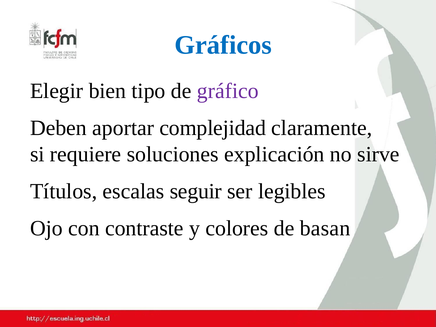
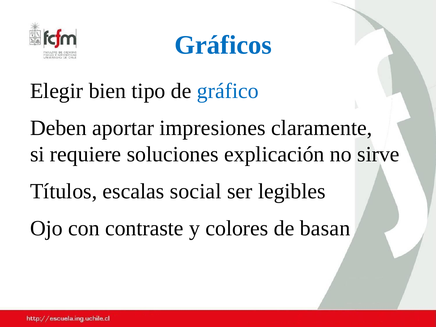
gráfico colour: purple -> blue
complejidad: complejidad -> impresiones
seguir: seguir -> social
